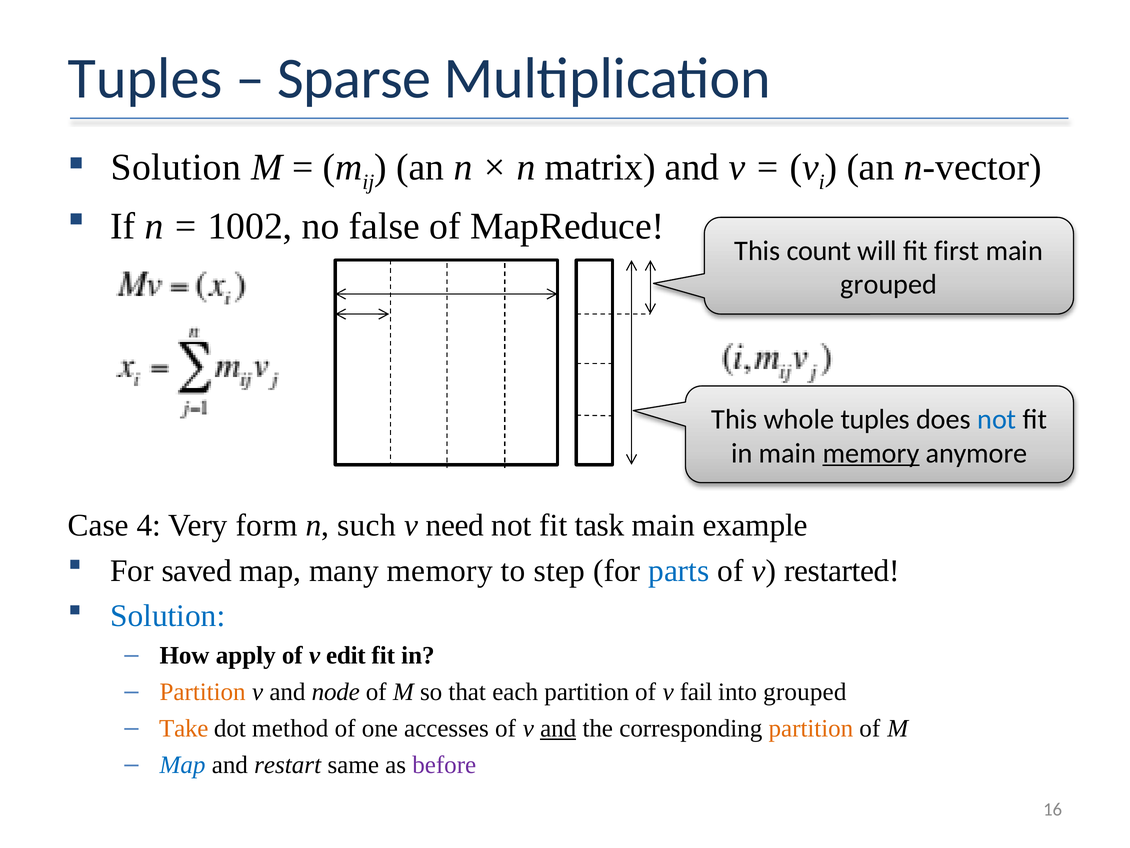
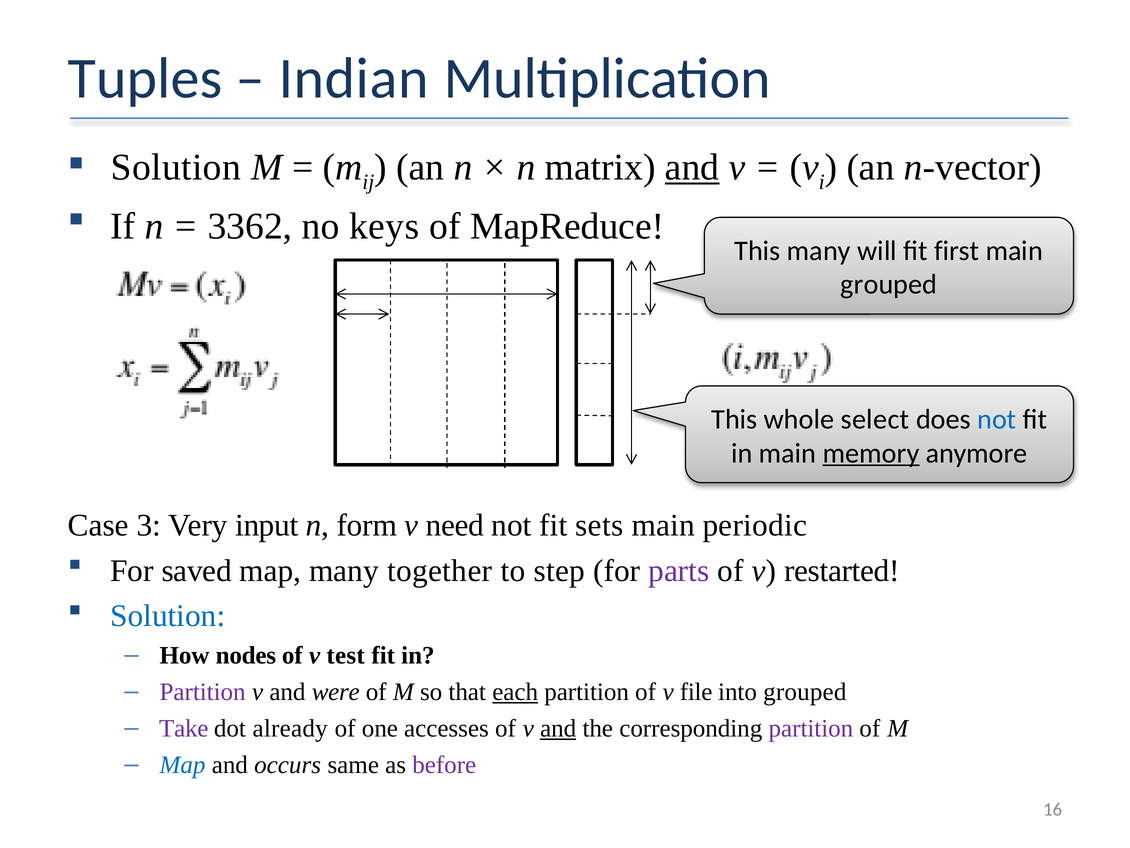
Sparse: Sparse -> Indian
and at (692, 167) underline: none -> present
1002: 1002 -> 3362
false: false -> keys
This count: count -> many
whole tuples: tuples -> select
4: 4 -> 3
form: form -> input
such: such -> form
task: task -> sets
example: example -> periodic
many memory: memory -> together
parts colour: blue -> purple
apply: apply -> nodes
edit: edit -> test
Partition at (203, 692) colour: orange -> purple
node: node -> were
each underline: none -> present
fail: fail -> file
Take colour: orange -> purple
method: method -> already
partition at (811, 728) colour: orange -> purple
restart: restart -> occurs
